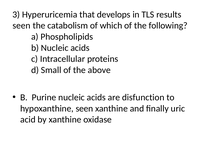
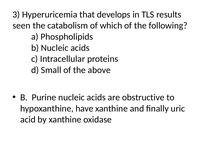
disfunction: disfunction -> obstructive
hypoxanthine seen: seen -> have
